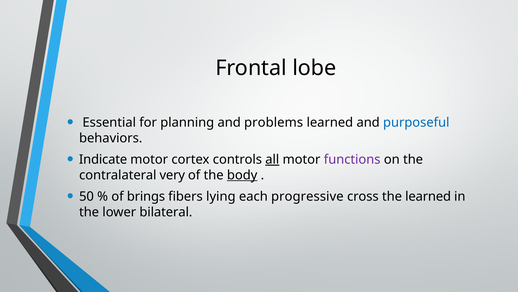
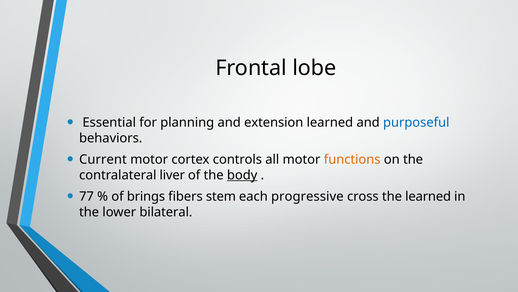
problems: problems -> extension
Indicate: Indicate -> Current
all underline: present -> none
functions colour: purple -> orange
very: very -> liver
50: 50 -> 77
lying: lying -> stem
